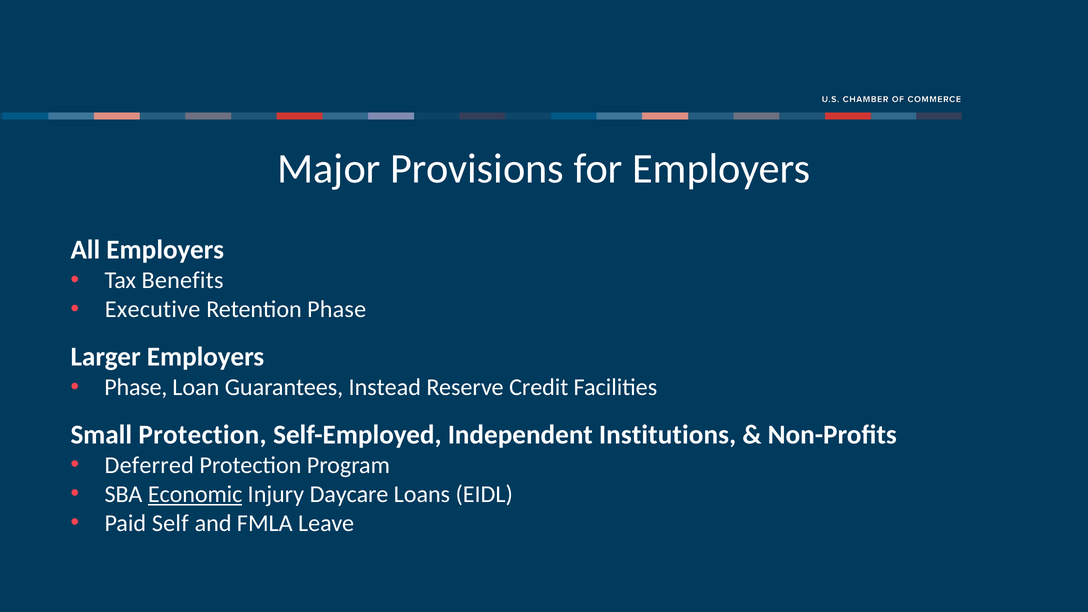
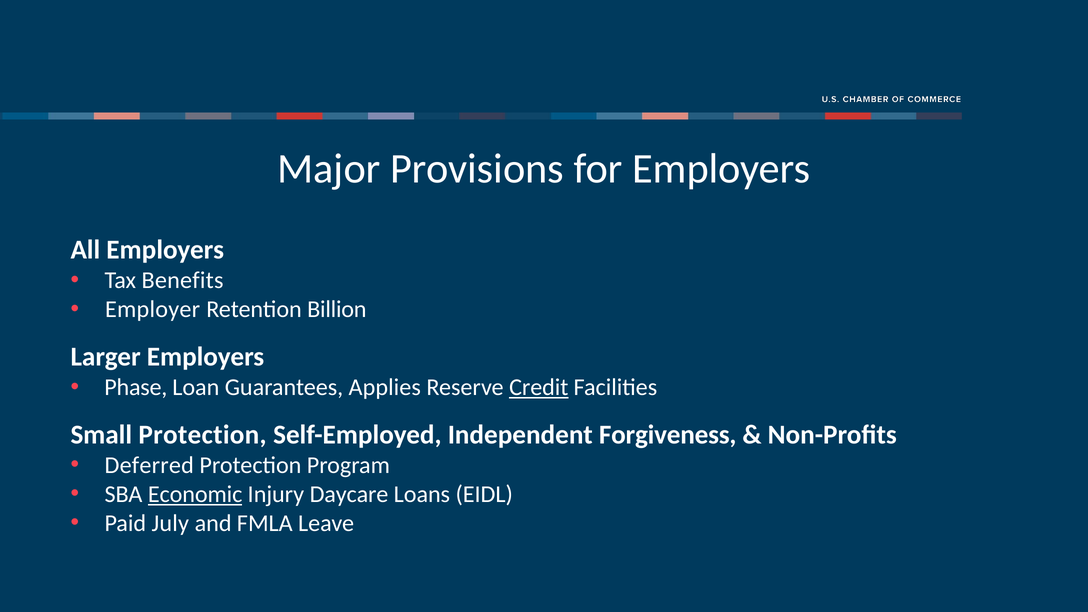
Executive: Executive -> Employer
Retention Phase: Phase -> Billion
Instead: Instead -> Applies
Credit underline: none -> present
Institutions: Institutions -> Forgiveness
Self: Self -> July
